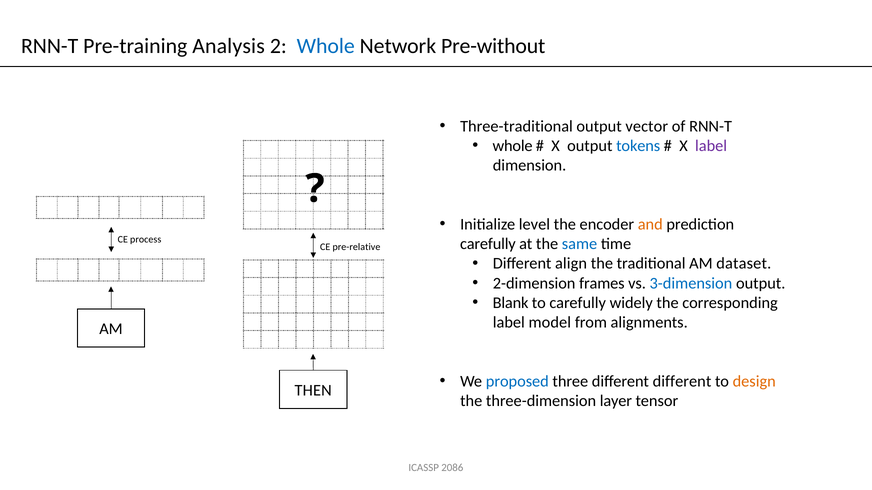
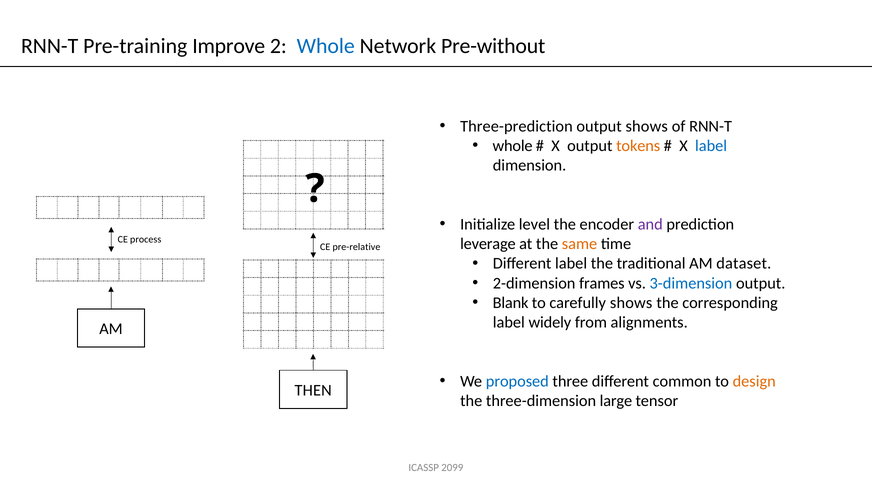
Analysis: Analysis -> Improve
Three-traditional: Three-traditional -> Three-prediction
output vector: vector -> shows
tokens colour: blue -> orange
label at (711, 146) colour: purple -> blue
and colour: orange -> purple
carefully at (488, 244): carefully -> leverage
same colour: blue -> orange
Different align: align -> label
carefully widely: widely -> shows
model: model -> widely
different different: different -> common
layer: layer -> large
2086: 2086 -> 2099
